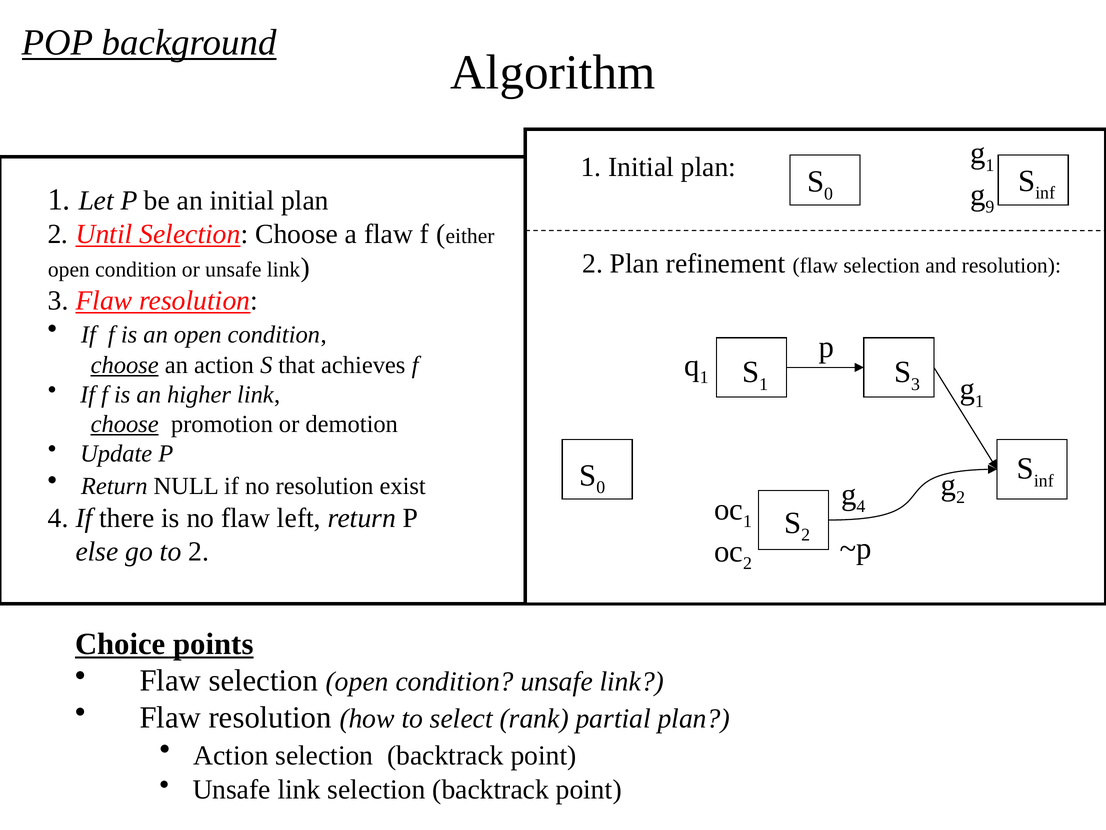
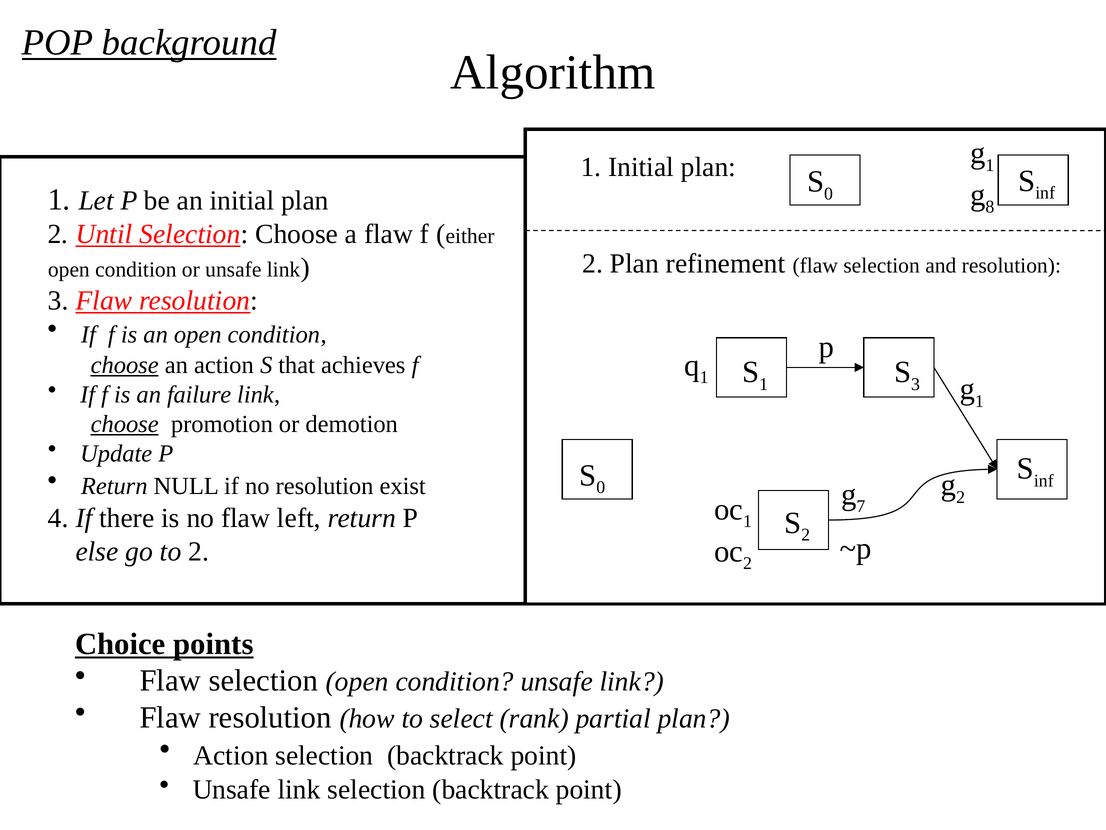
9: 9 -> 8
higher: higher -> failure
4 at (861, 506): 4 -> 7
